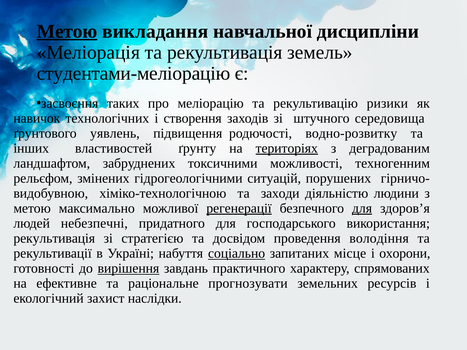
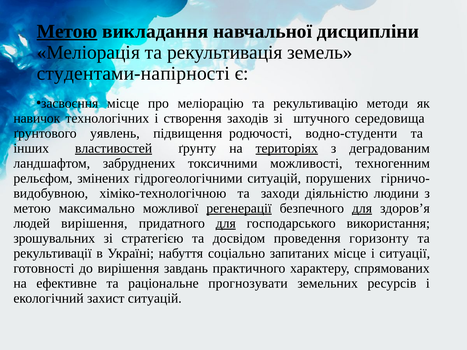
студентами-меліорацію: студентами-меліорацію -> студентами-напірності
засвоєння таких: таких -> місце
ризики: ризики -> методи
водно-розвитку: водно-розвитку -> водно-студенти
властивостей underline: none -> present
людей небезпечні: небезпечні -> вирішення
для at (226, 224) underline: none -> present
рекультивація at (54, 239): рекультивація -> зрошувальних
володіння: володіння -> горизонту
соціально underline: present -> none
охорони: охорони -> ситуації
вирішення at (128, 269) underline: present -> none
захист наслідки: наслідки -> ситуацій
